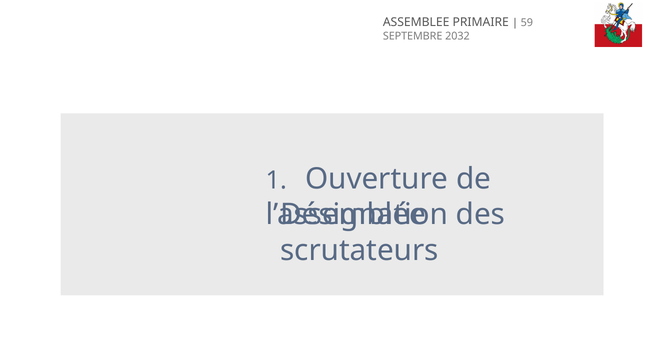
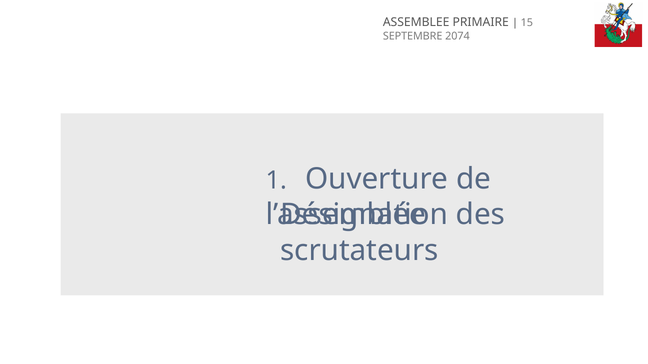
59: 59 -> 15
2032: 2032 -> 2074
